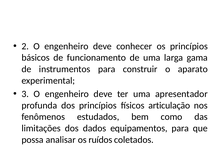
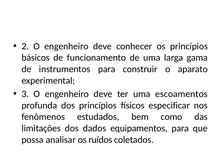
apresentador: apresentador -> escoamentos
articulação: articulação -> especificar
